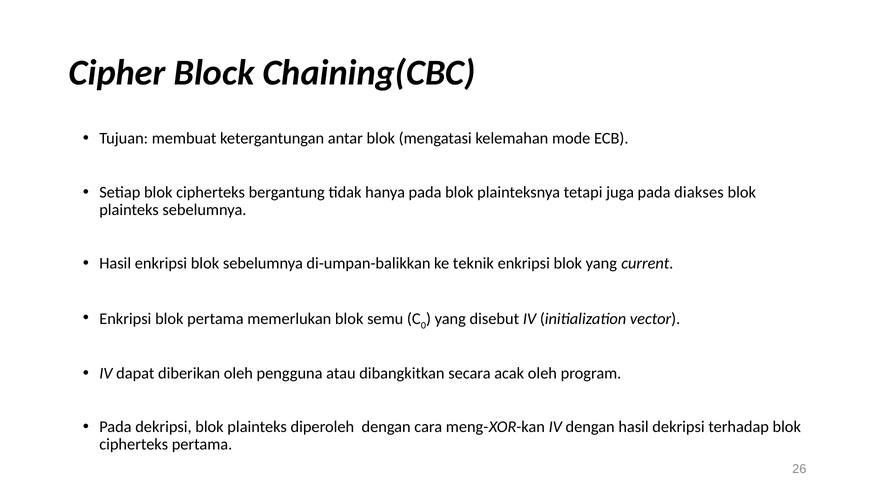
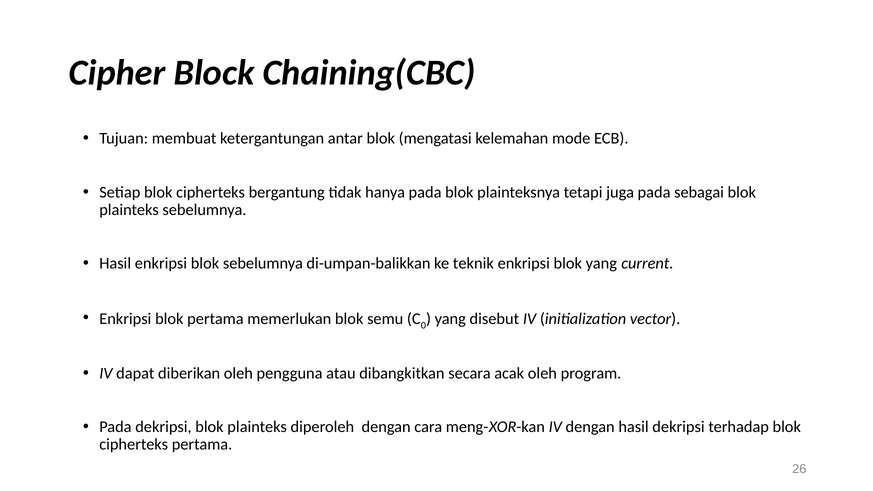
diakses: diakses -> sebagai
